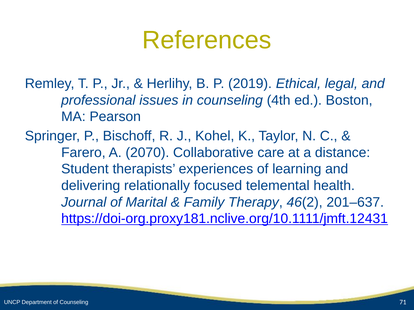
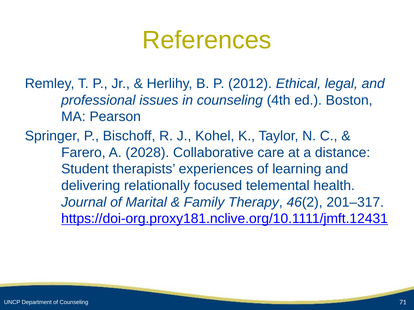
2019: 2019 -> 2012
2070: 2070 -> 2028
201–637: 201–637 -> 201–317
